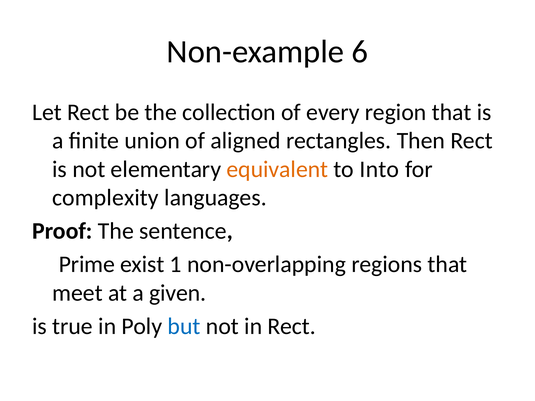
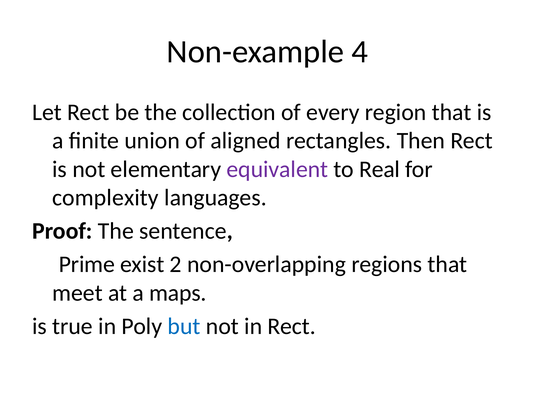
6: 6 -> 4
equivalent colour: orange -> purple
Into: Into -> Real
1: 1 -> 2
given: given -> maps
